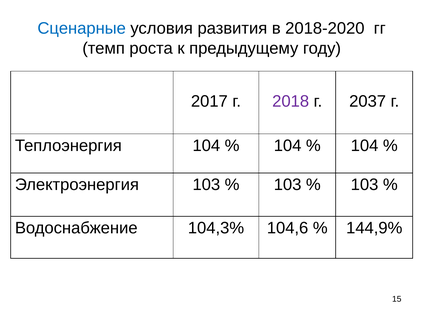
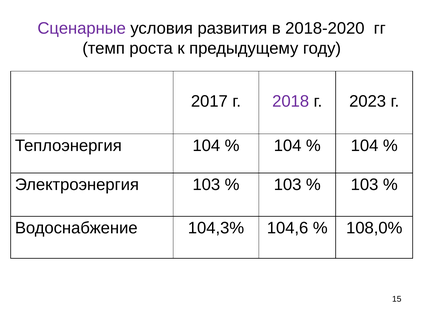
Сценарные colour: blue -> purple
2037: 2037 -> 2023
144,9%: 144,9% -> 108,0%
